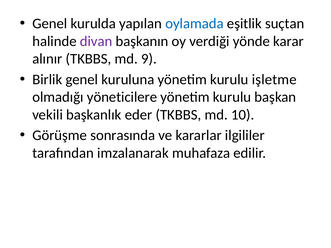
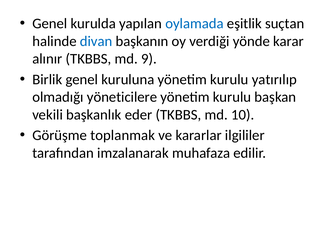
divan colour: purple -> blue
işletme: işletme -> yatırılıp
sonrasında: sonrasında -> toplanmak
